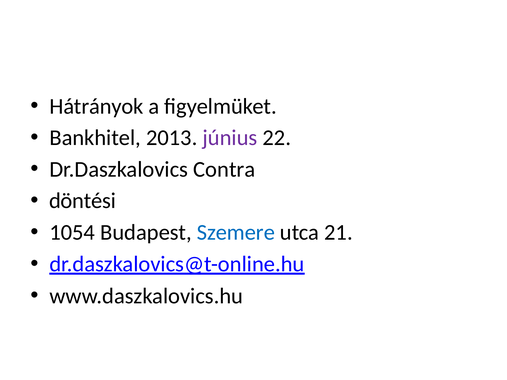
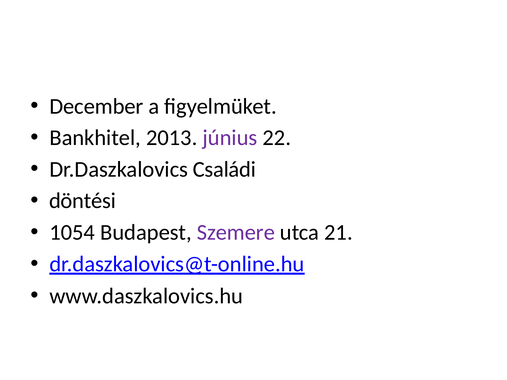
Hátrányok: Hátrányok -> December
Contra: Contra -> Családi
Szemere colour: blue -> purple
